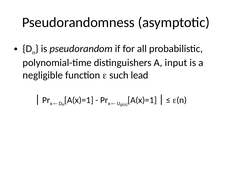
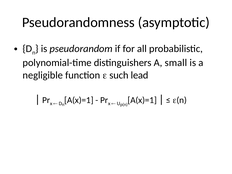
input: input -> small
